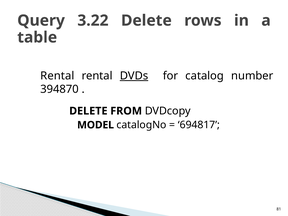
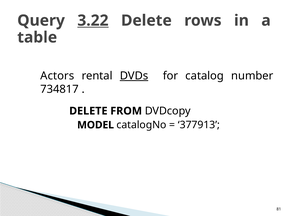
3.22 underline: none -> present
Rental at (57, 76): Rental -> Actors
394870: 394870 -> 734817
694817: 694817 -> 377913
